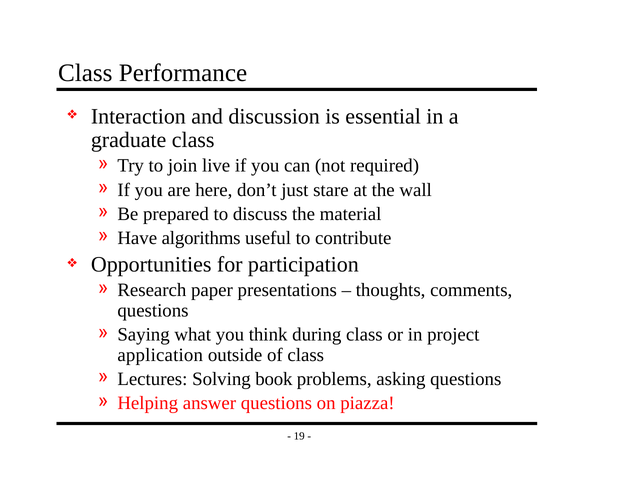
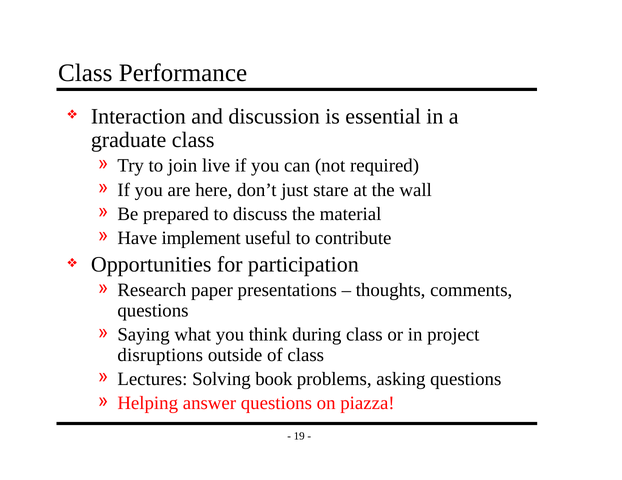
algorithms: algorithms -> implement
application: application -> disruptions
